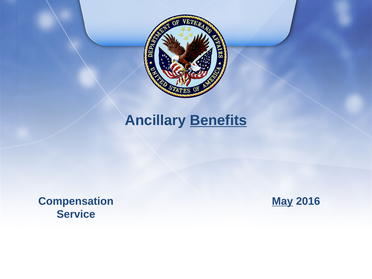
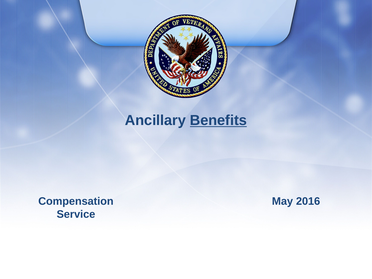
May underline: present -> none
